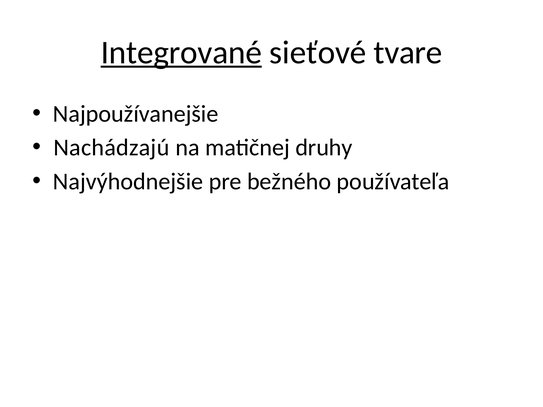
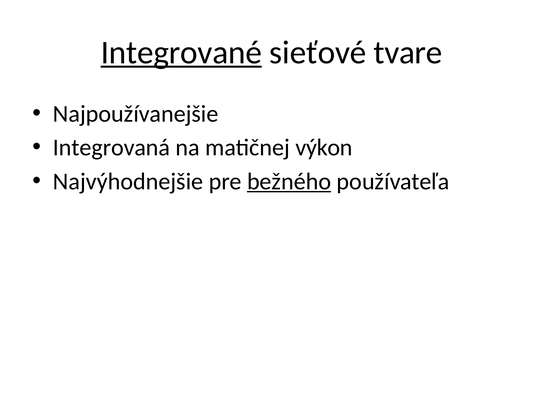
Nachádzajú: Nachádzajú -> Integrovaná
druhy: druhy -> výkon
bežného underline: none -> present
